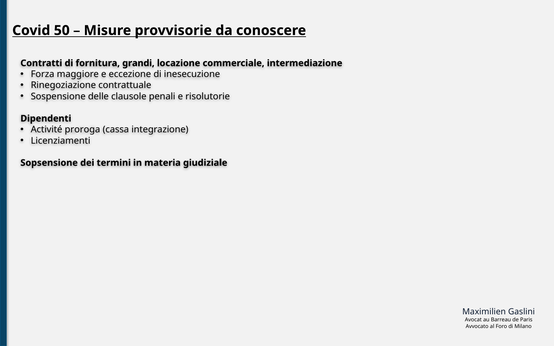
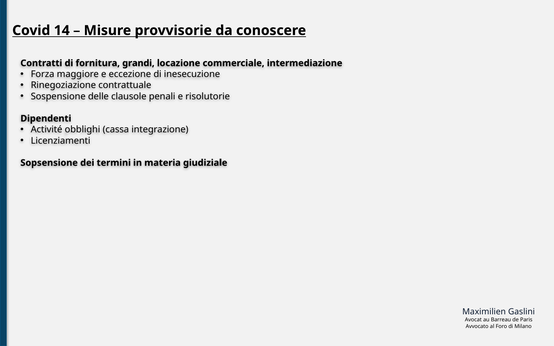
50: 50 -> 14
proroga: proroga -> obblighi
